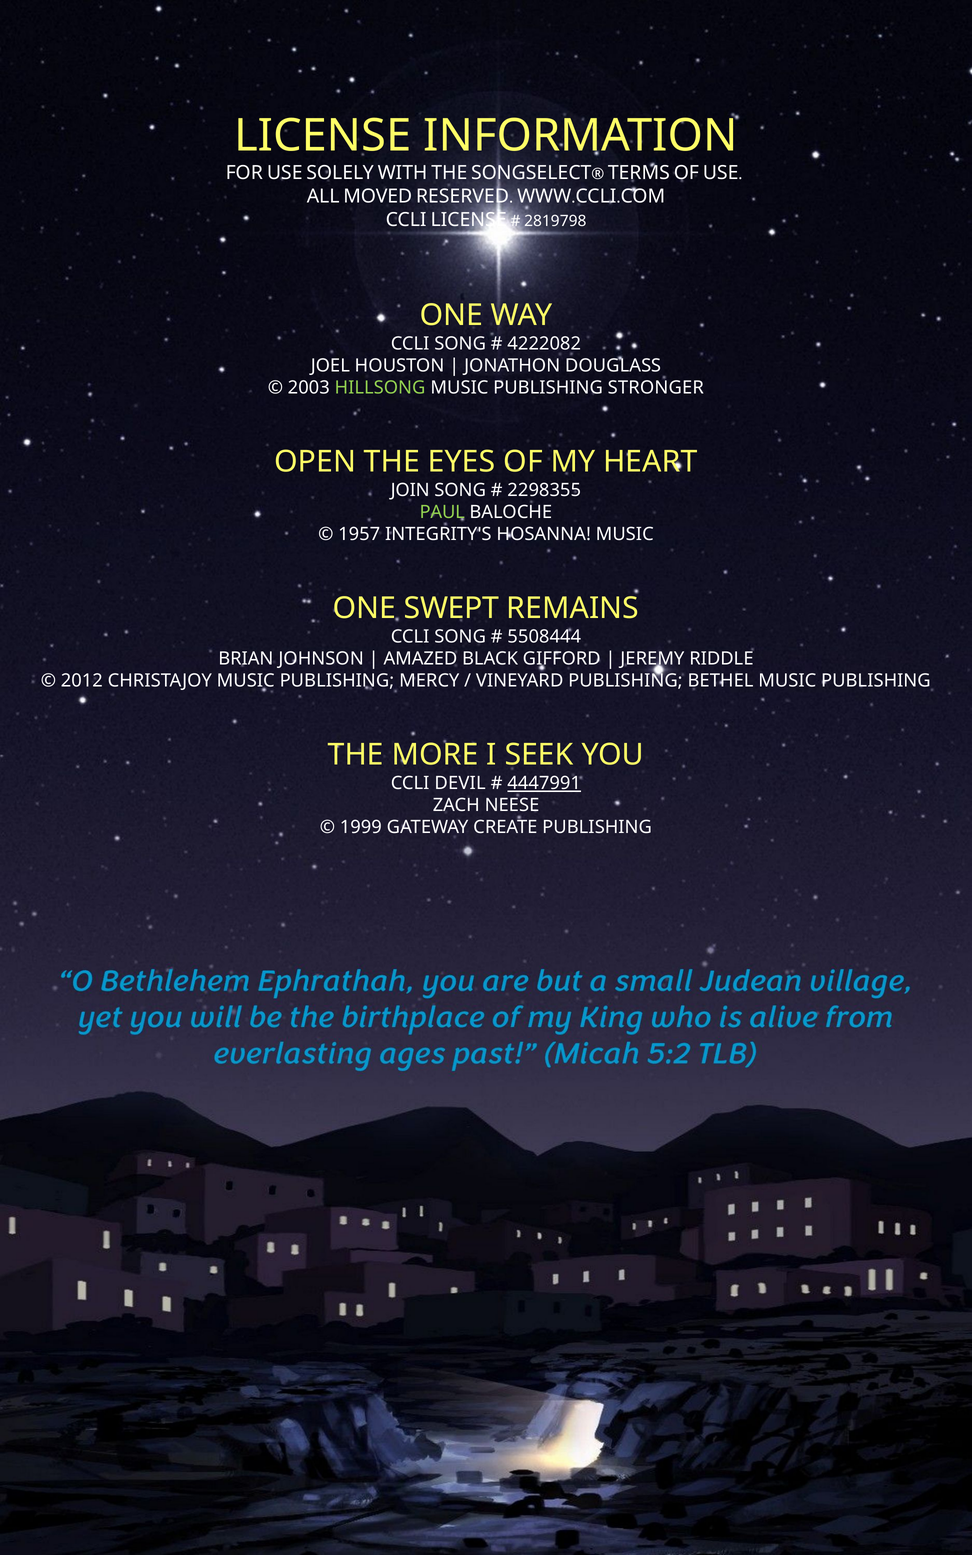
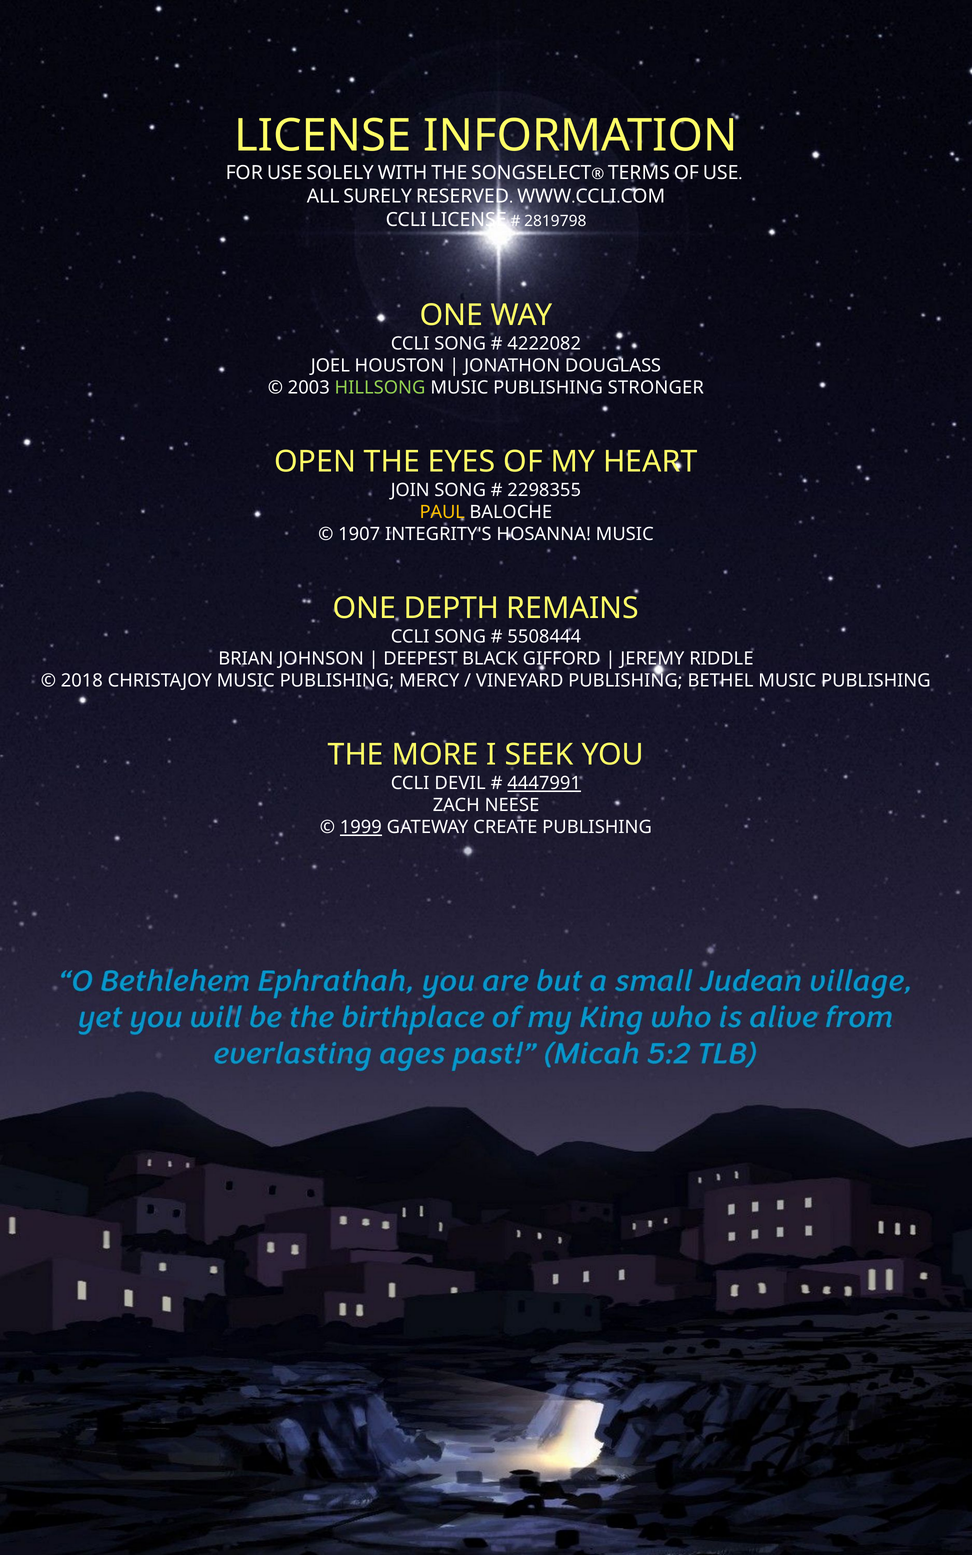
MOVED: MOVED -> SURELY
PAUL colour: light green -> yellow
1957: 1957 -> 1907
SWEPT: SWEPT -> DEPTH
AMAZED: AMAZED -> DEEPEST
2012: 2012 -> 2018
1999 underline: none -> present
